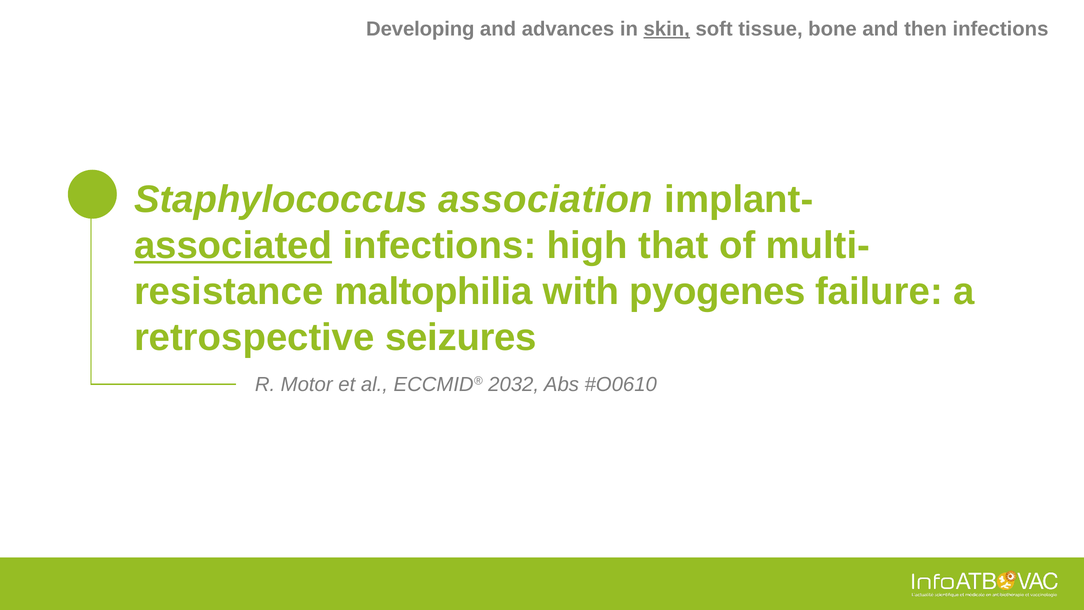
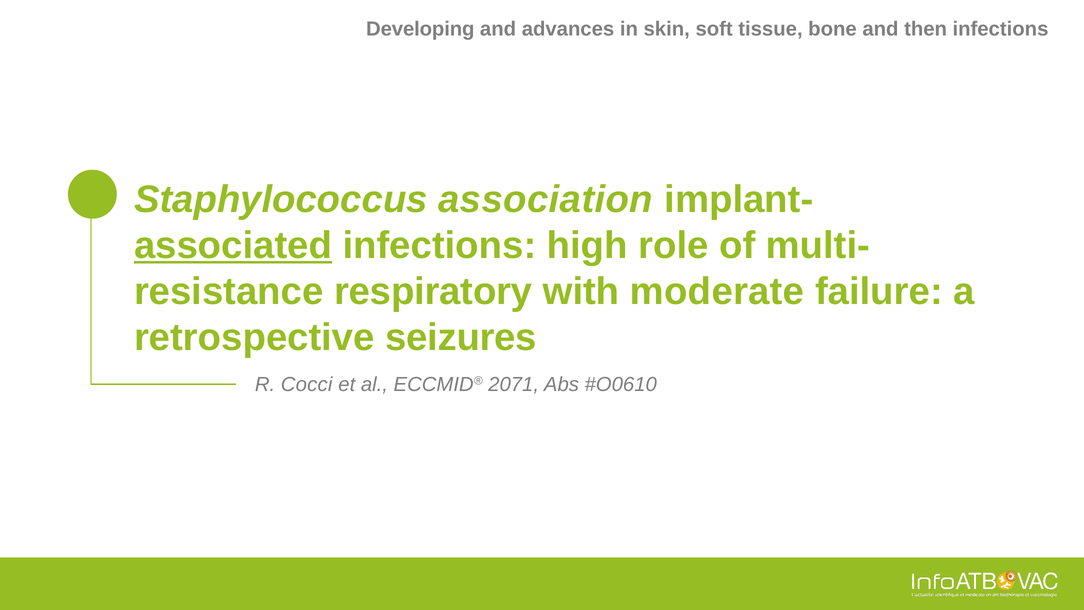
skin underline: present -> none
that: that -> role
maltophilia: maltophilia -> respiratory
pyogenes: pyogenes -> moderate
Motor: Motor -> Cocci
2032: 2032 -> 2071
